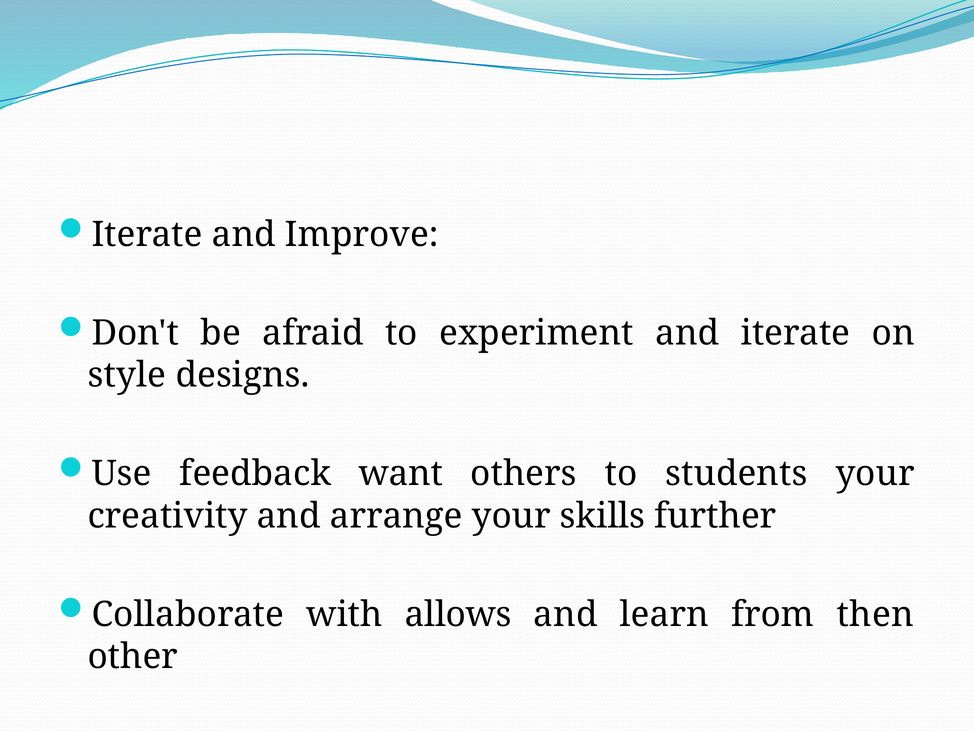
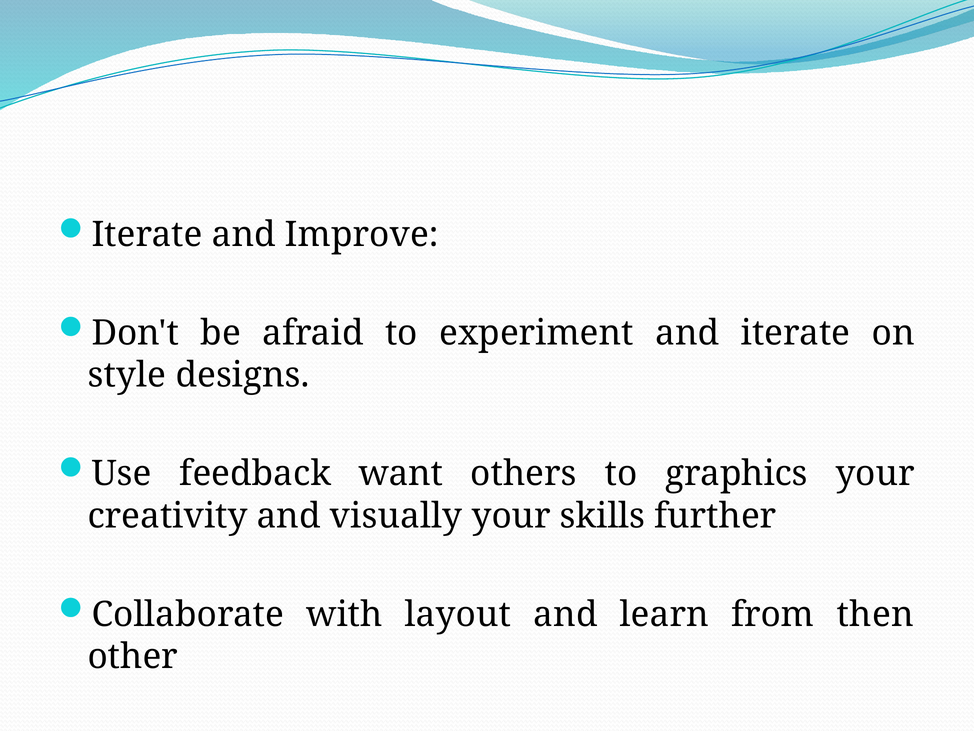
students: students -> graphics
arrange: arrange -> visually
allows: allows -> layout
